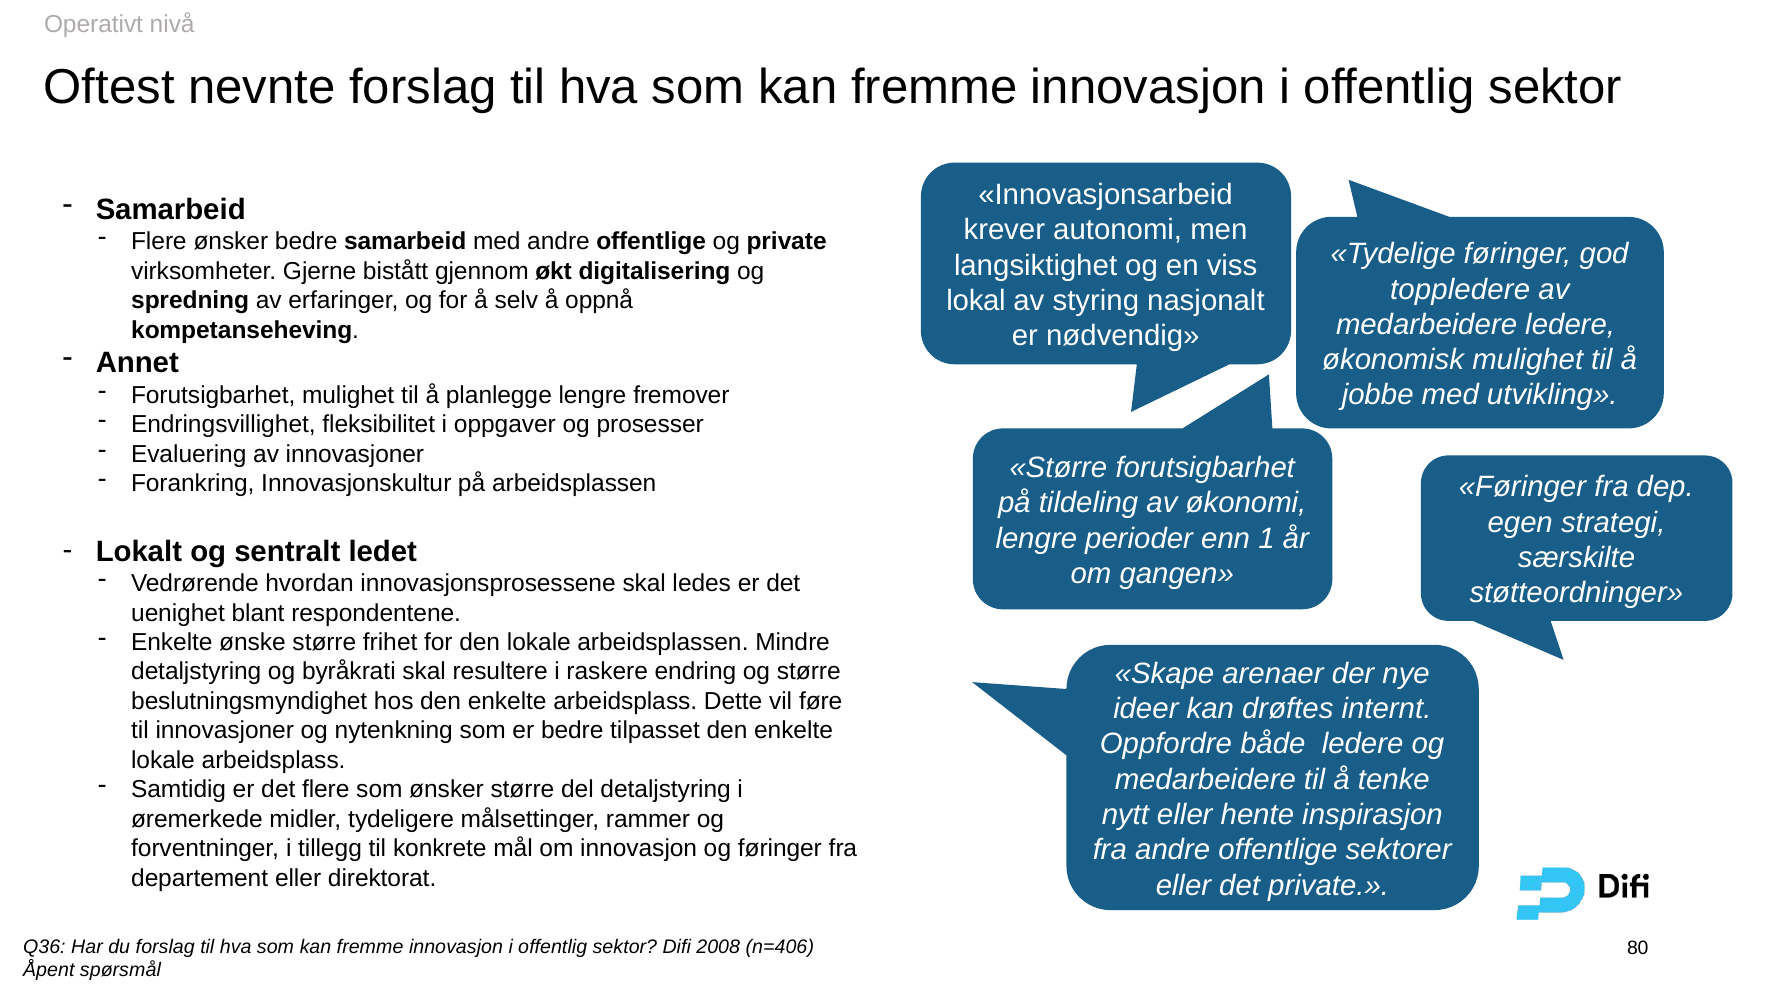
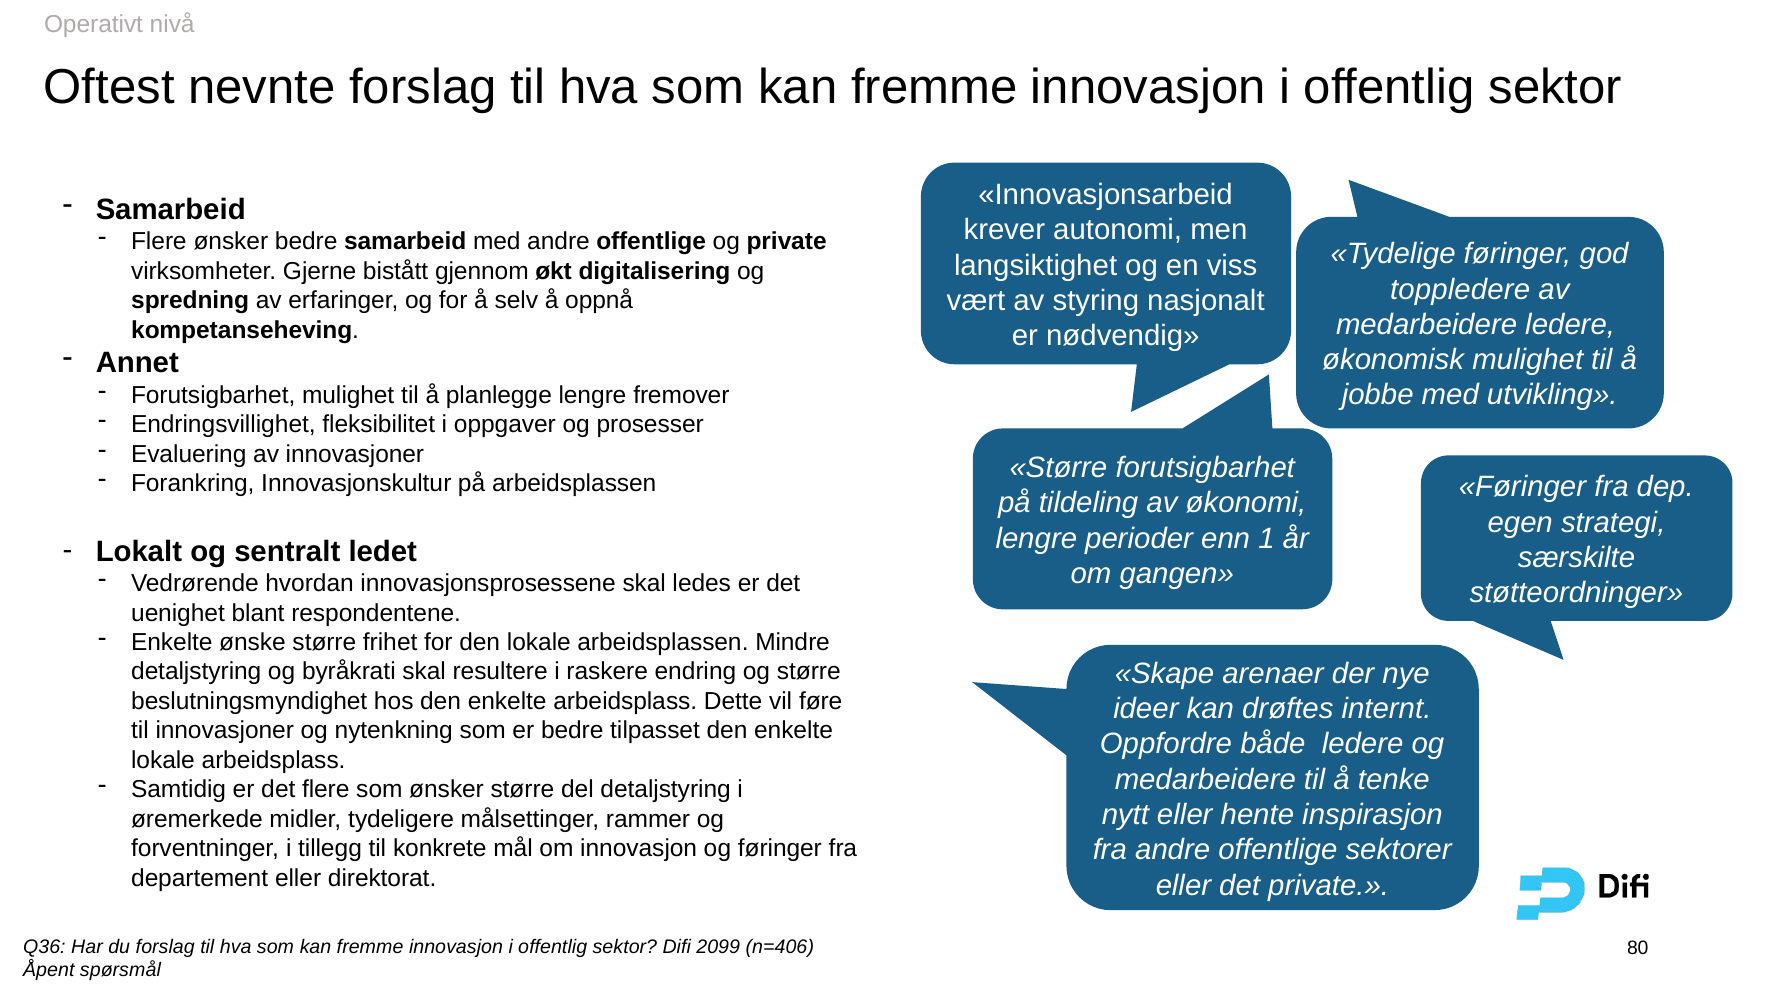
lokal: lokal -> vært
2008: 2008 -> 2099
